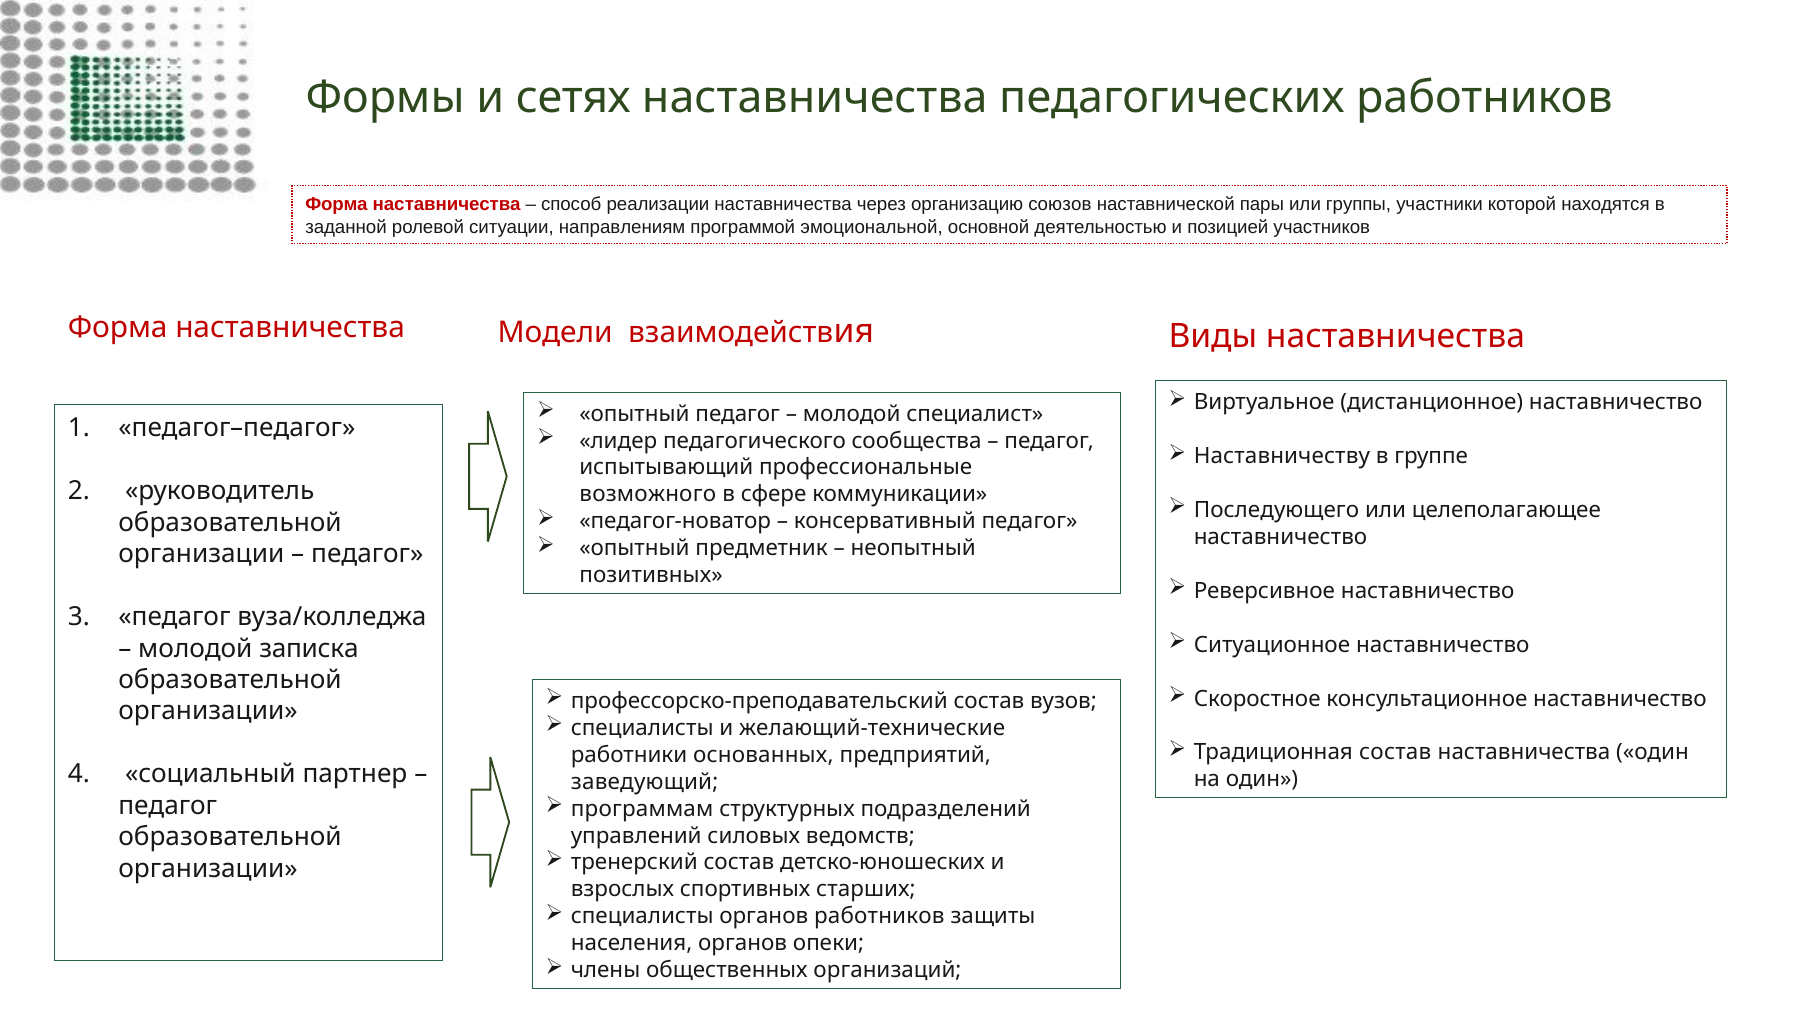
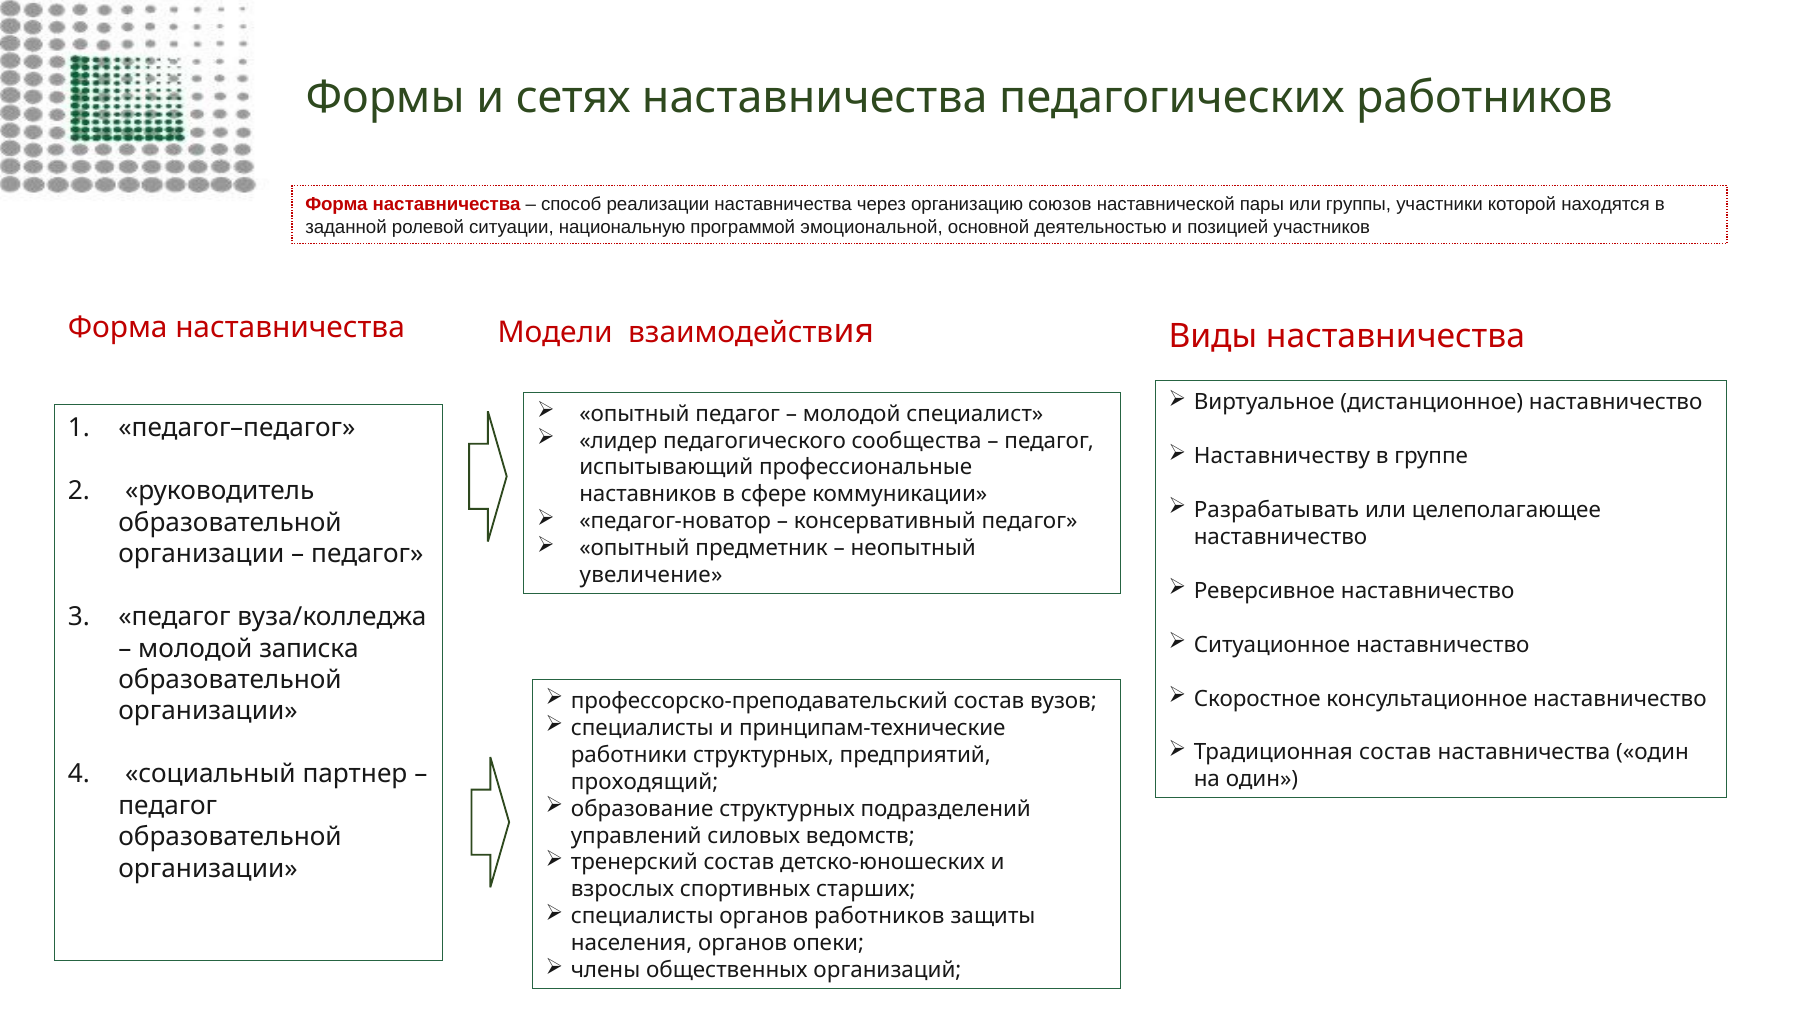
направлениям: направлениям -> национальную
возможного: возможного -> наставников
Последующего: Последующего -> Разрабатывать
позитивных: позитивных -> увеличение
желающий-технические: желающий-технические -> принципам-технические
работники основанных: основанных -> структурных
заведующий: заведующий -> проходящий
программам: программам -> образование
